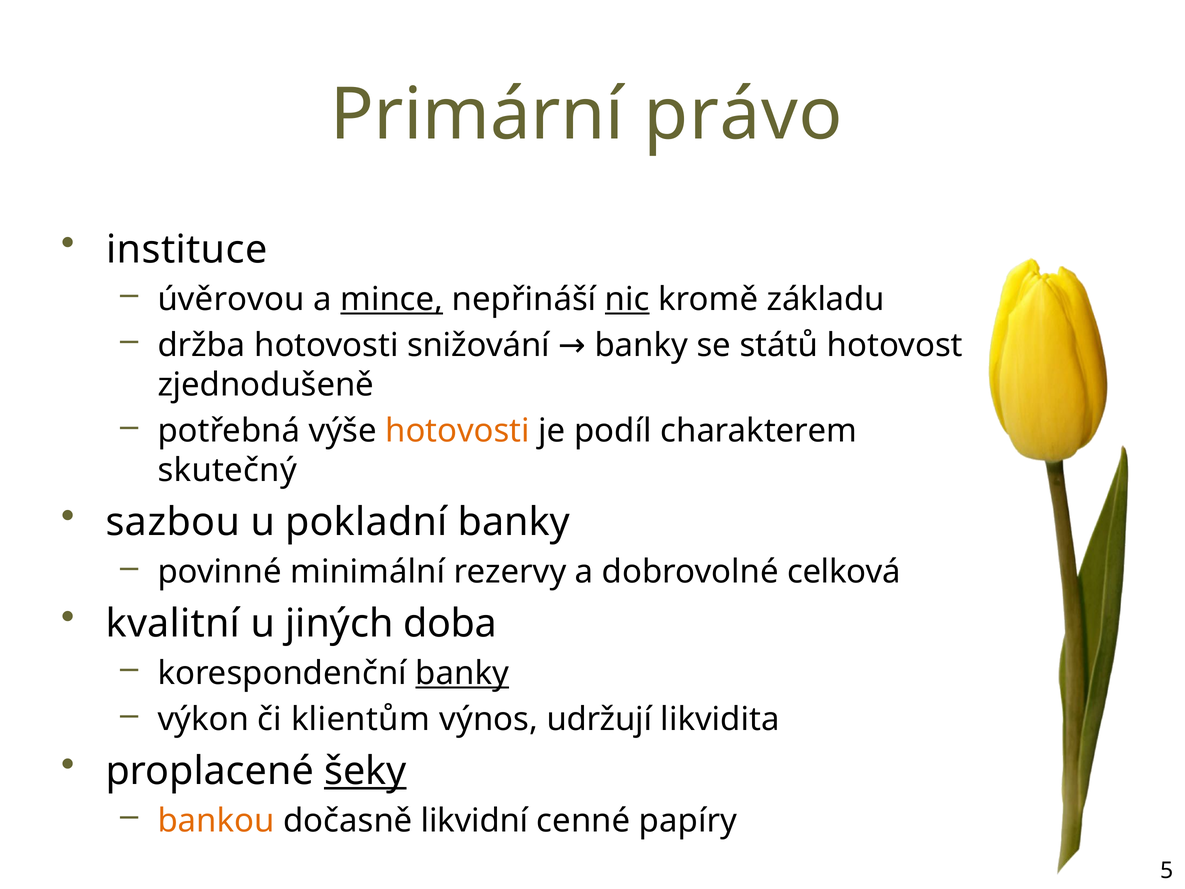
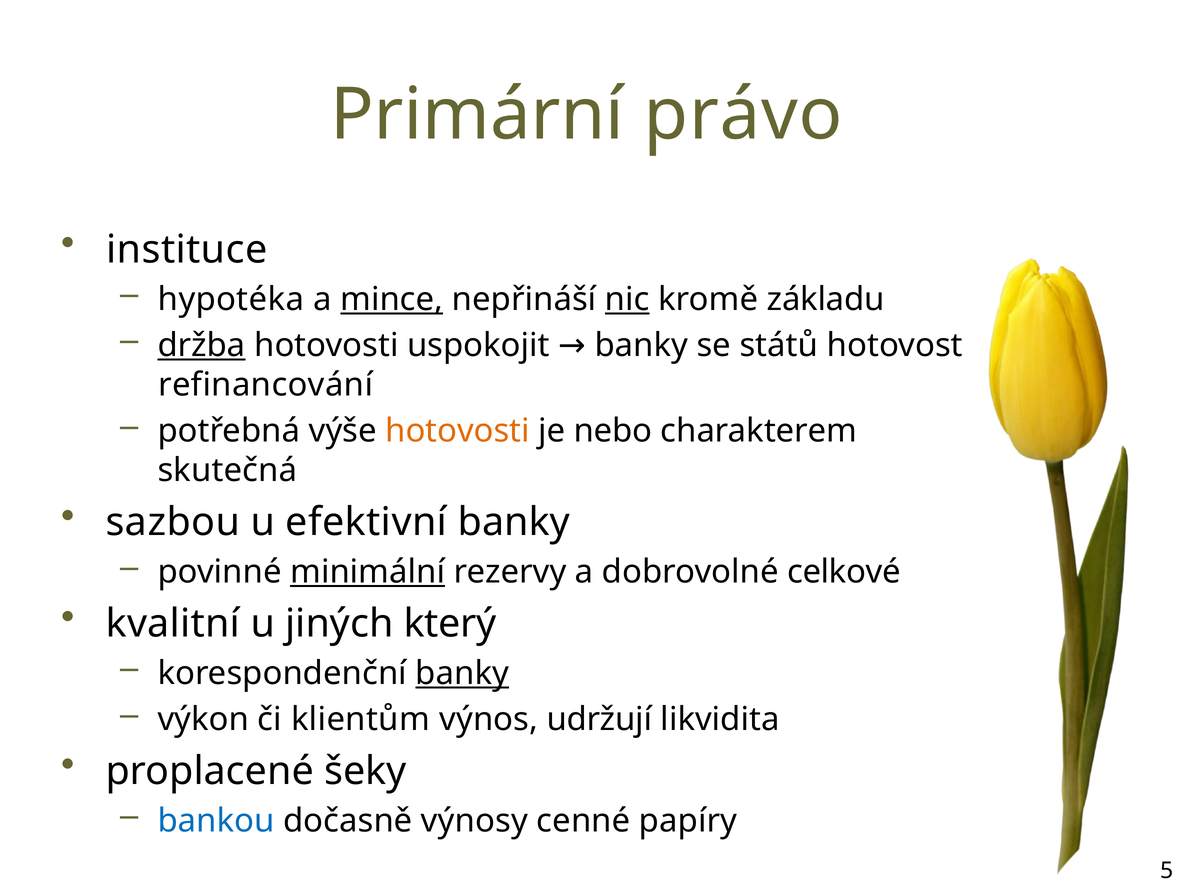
úvěrovou: úvěrovou -> hypotéka
držba underline: none -> present
snižování: snižování -> uspokojit
zjednodušeně: zjednodušeně -> refinancování
podíl: podíl -> nebo
skutečný: skutečný -> skutečná
pokladní: pokladní -> efektivní
minimální underline: none -> present
celková: celková -> celkové
doba: doba -> který
šeky underline: present -> none
bankou colour: orange -> blue
likvidní: likvidní -> výnosy
